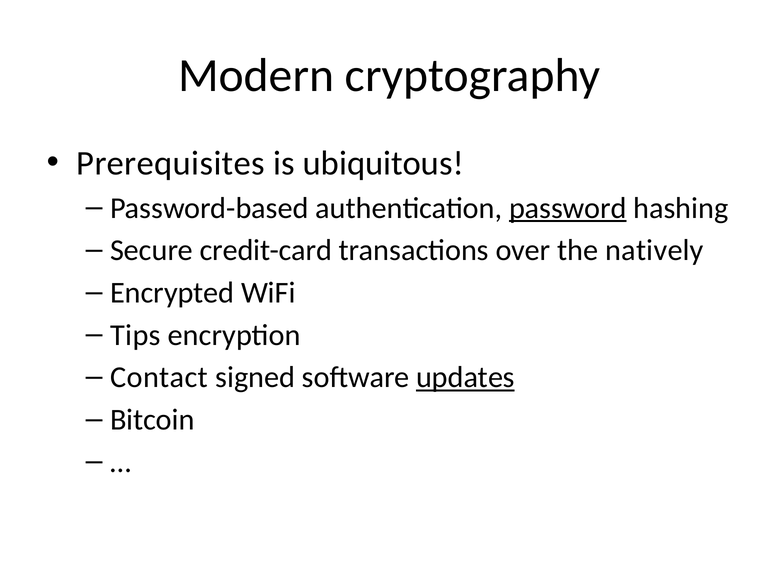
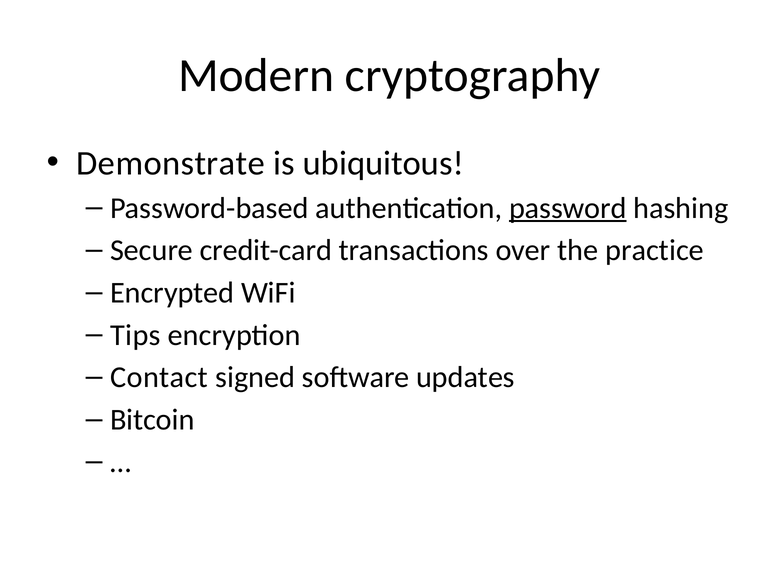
Prerequisites: Prerequisites -> Demonstrate
natively: natively -> practice
updates underline: present -> none
